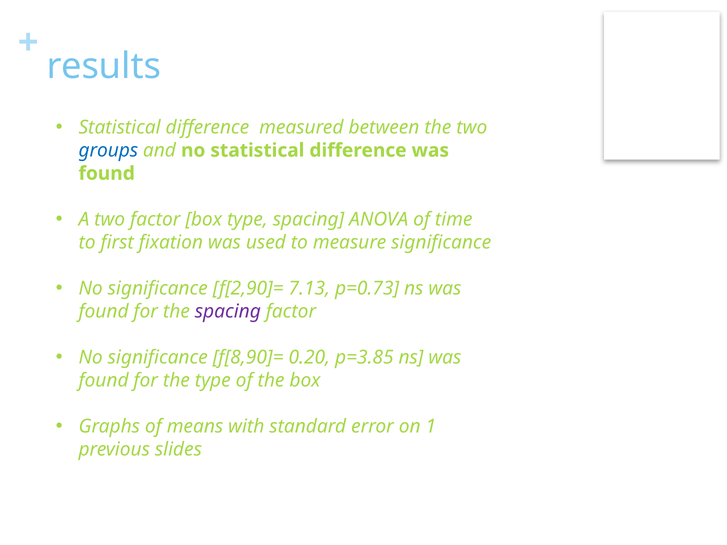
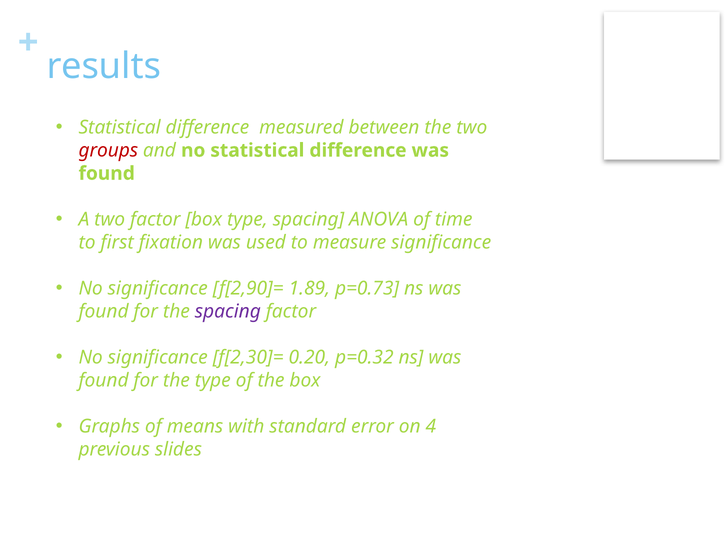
groups colour: blue -> red
7.13: 7.13 -> 1.89
f[8,90]=: f[8,90]= -> f[2,30]=
p=3.85: p=3.85 -> p=0.32
1: 1 -> 4
